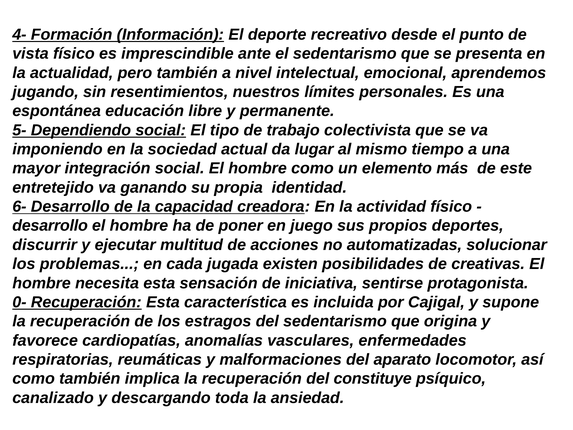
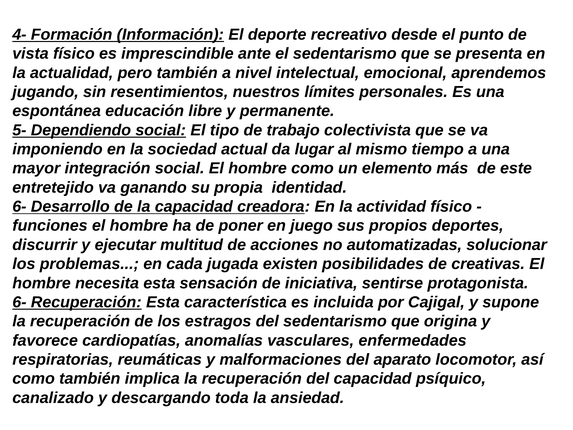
desarrollo at (50, 226): desarrollo -> funciones
0- at (19, 302): 0- -> 6-
del constituye: constituye -> capacidad
